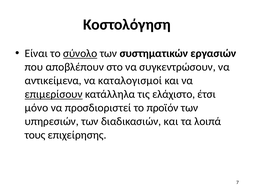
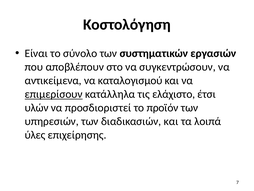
σύνολο underline: present -> none
καταλογισμοί: καταλογισμοί -> καταλογισμού
μόνο: μόνο -> υλών
τους: τους -> ύλες
